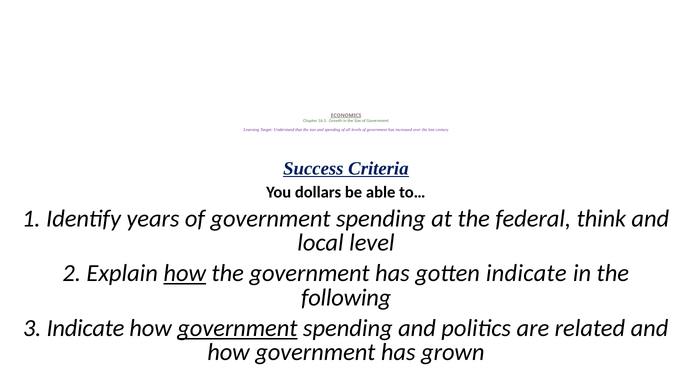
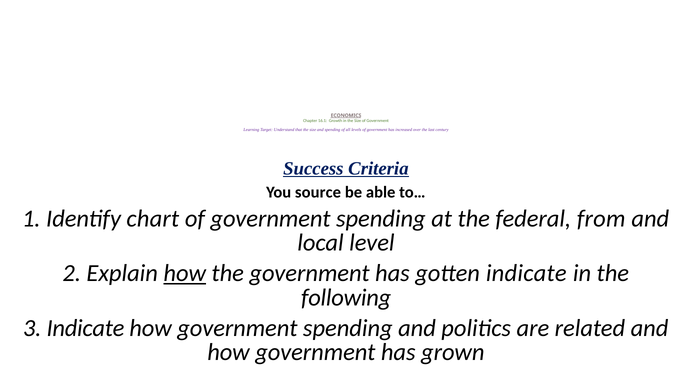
dollars: dollars -> source
years: years -> chart
think: think -> from
government at (237, 328) underline: present -> none
